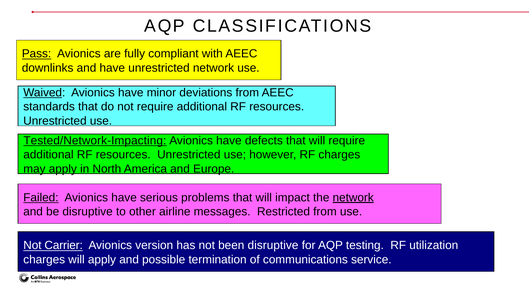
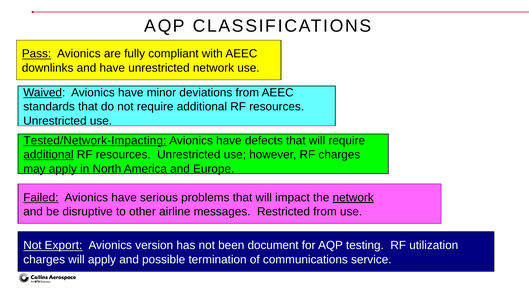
additional at (48, 154) underline: none -> present
Carrier: Carrier -> Export
been disruptive: disruptive -> document
